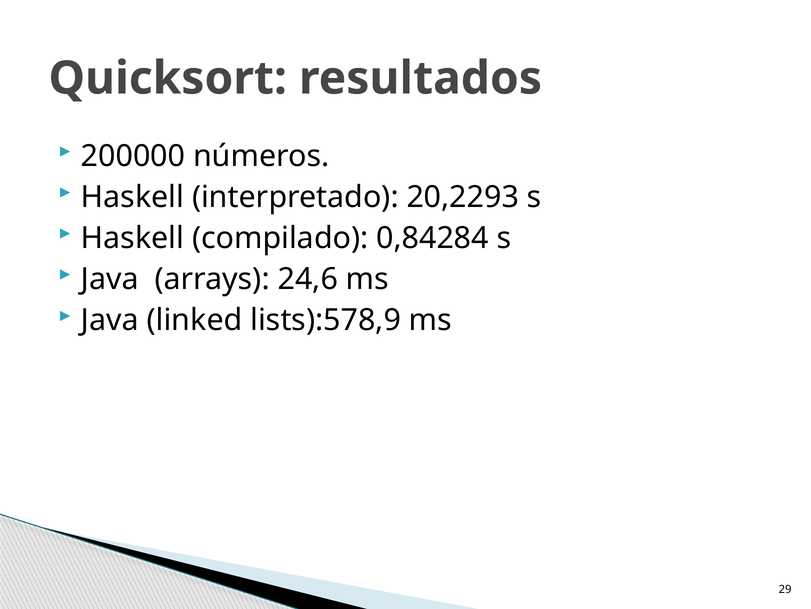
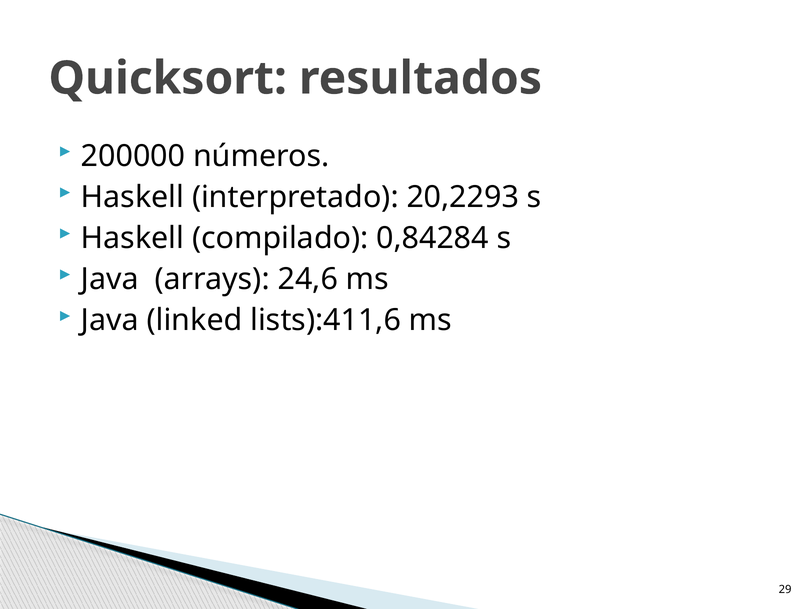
lists):578,9: lists):578,9 -> lists):411,6
